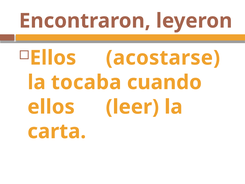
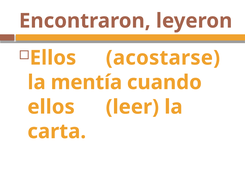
tocaba: tocaba -> mentía
